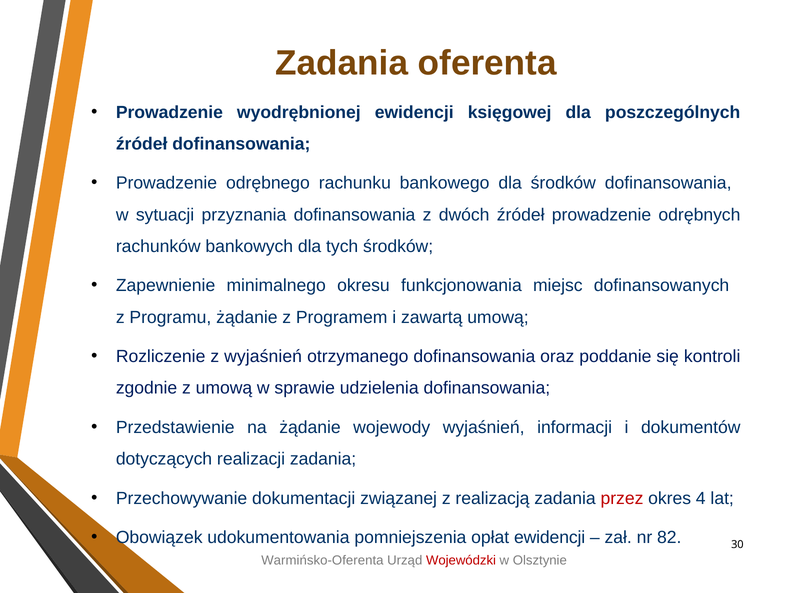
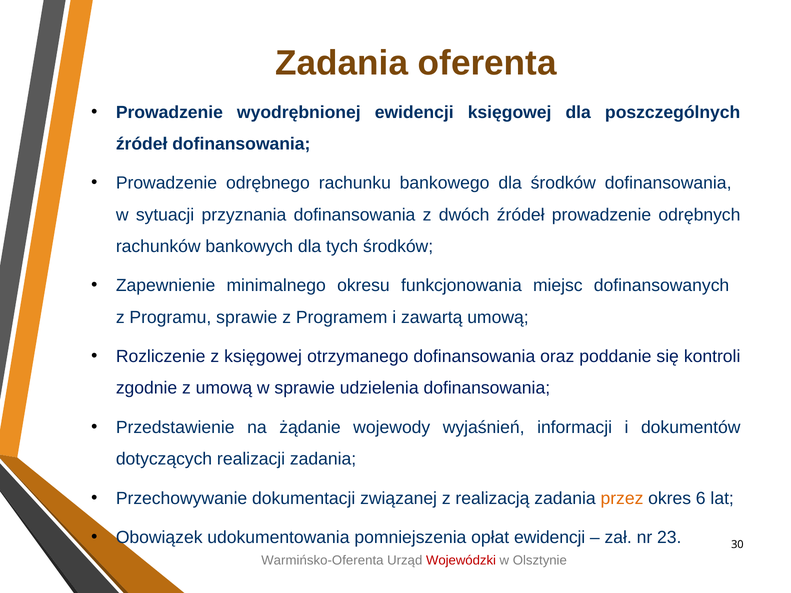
Programu żądanie: żądanie -> sprawie
z wyjaśnień: wyjaśnień -> księgowej
przez colour: red -> orange
4: 4 -> 6
82: 82 -> 23
